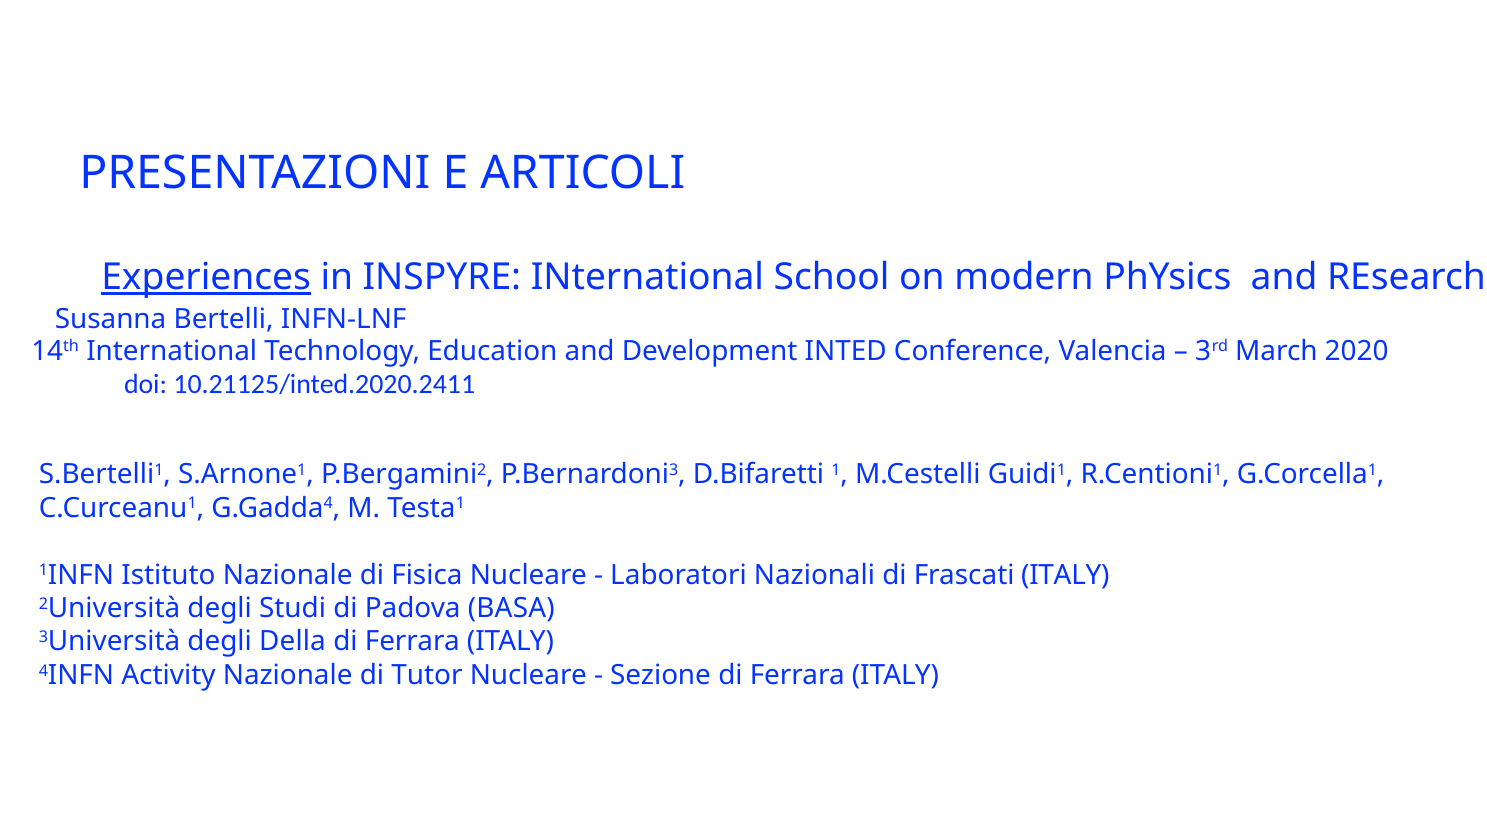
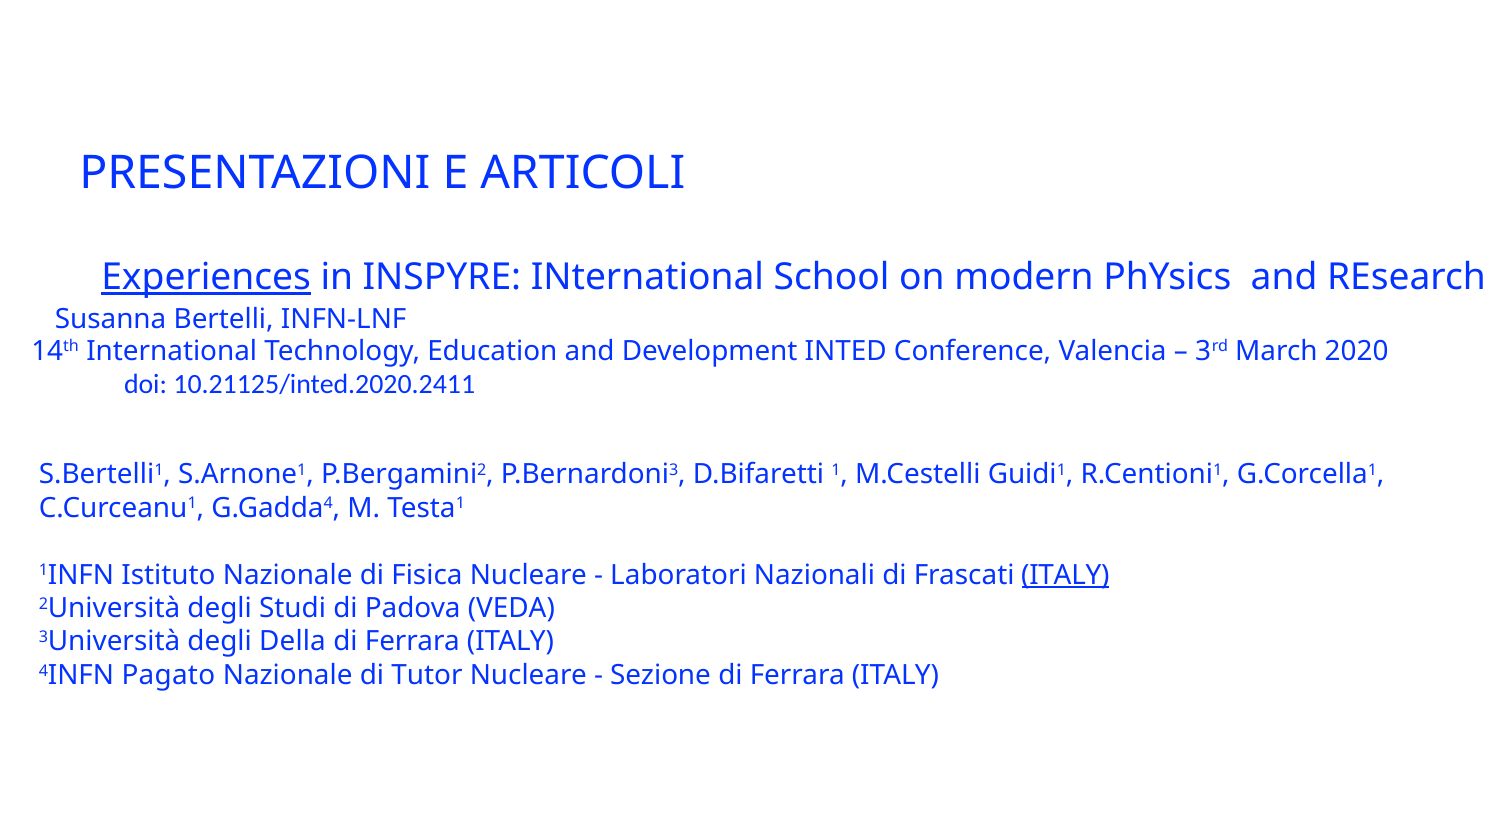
ITALY at (1065, 575) underline: none -> present
BASA: BASA -> VEDA
Activity: Activity -> Pagato
